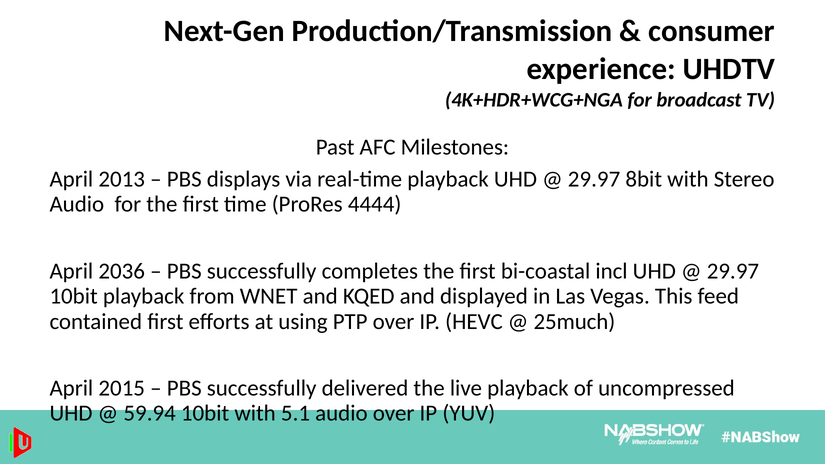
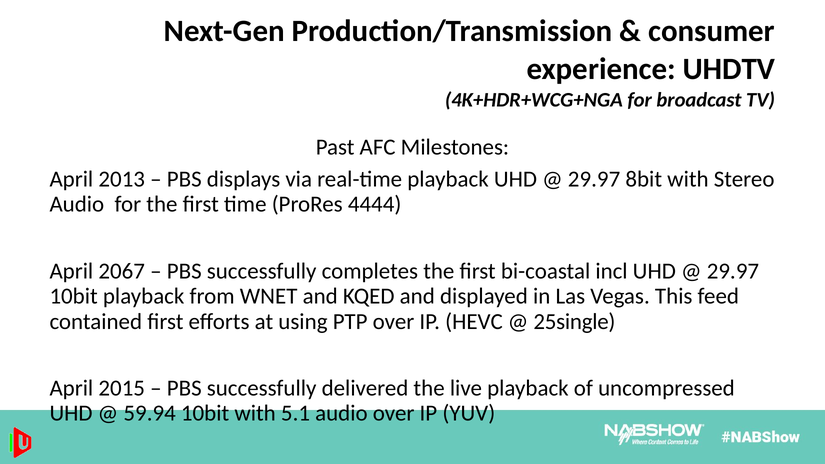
2036: 2036 -> 2067
25much: 25much -> 25single
